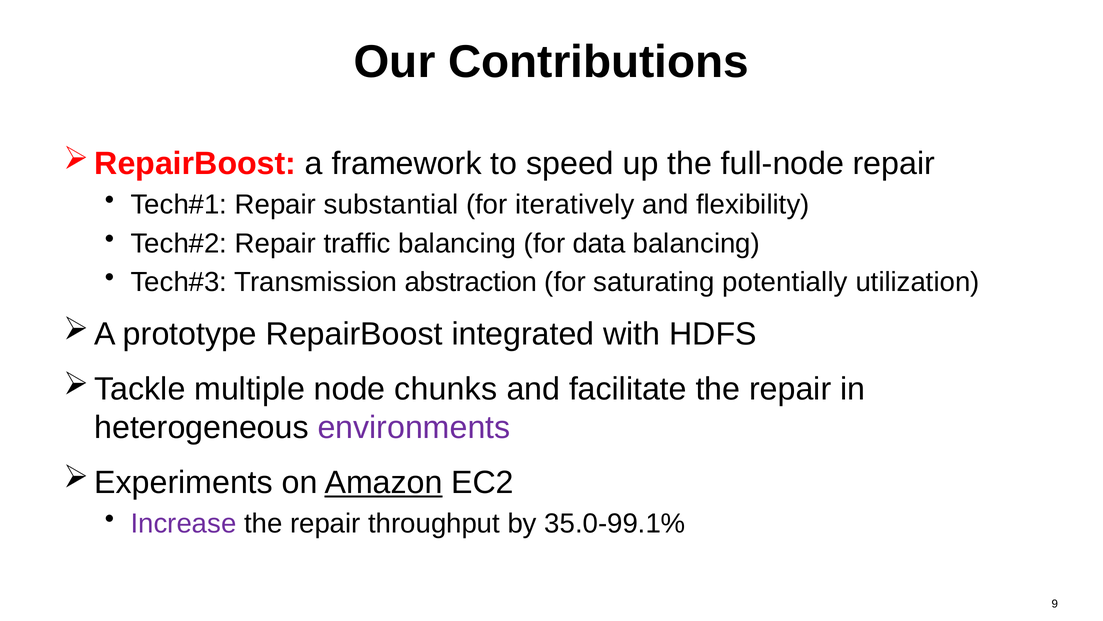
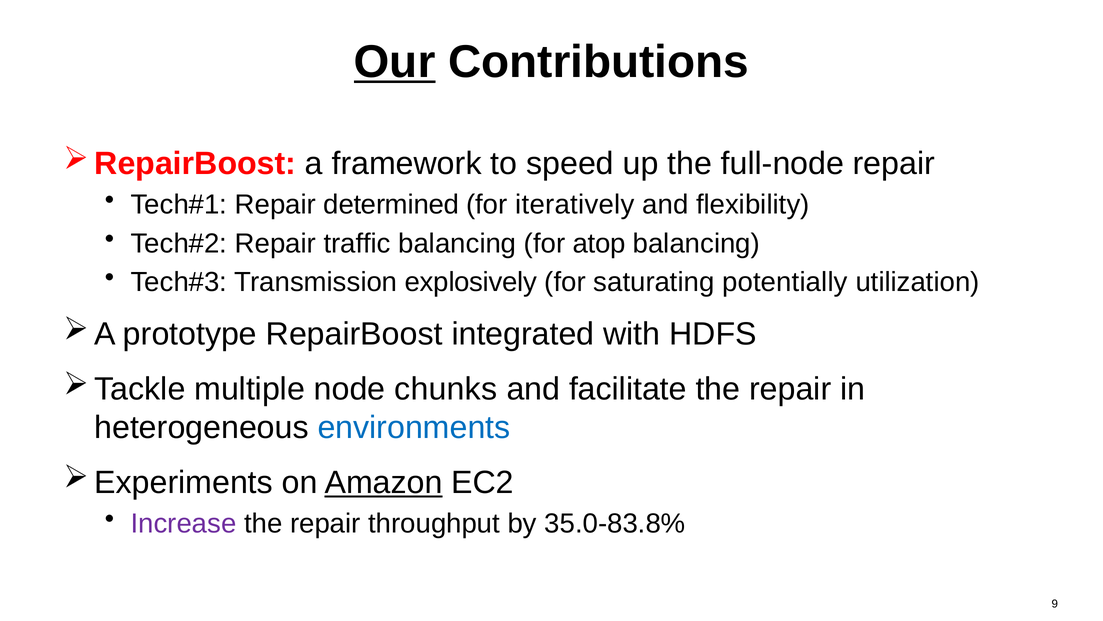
Our underline: none -> present
substantial: substantial -> determined
data: data -> atop
abstraction: abstraction -> explosively
environments colour: purple -> blue
35.0-99.1%: 35.0-99.1% -> 35.0-83.8%
